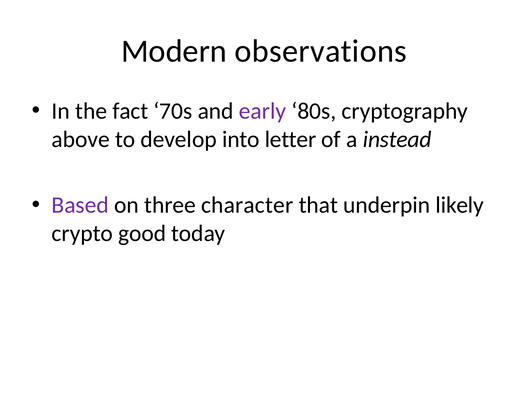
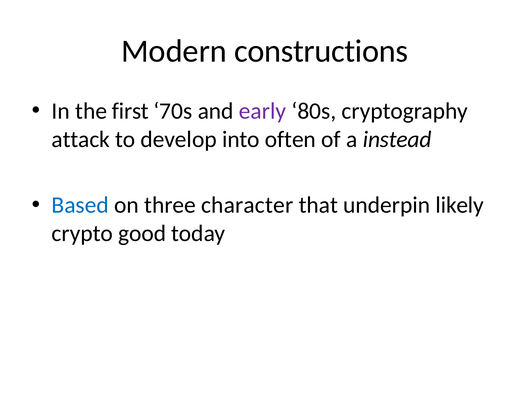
observations: observations -> constructions
fact: fact -> first
above: above -> attack
letter: letter -> often
Based colour: purple -> blue
